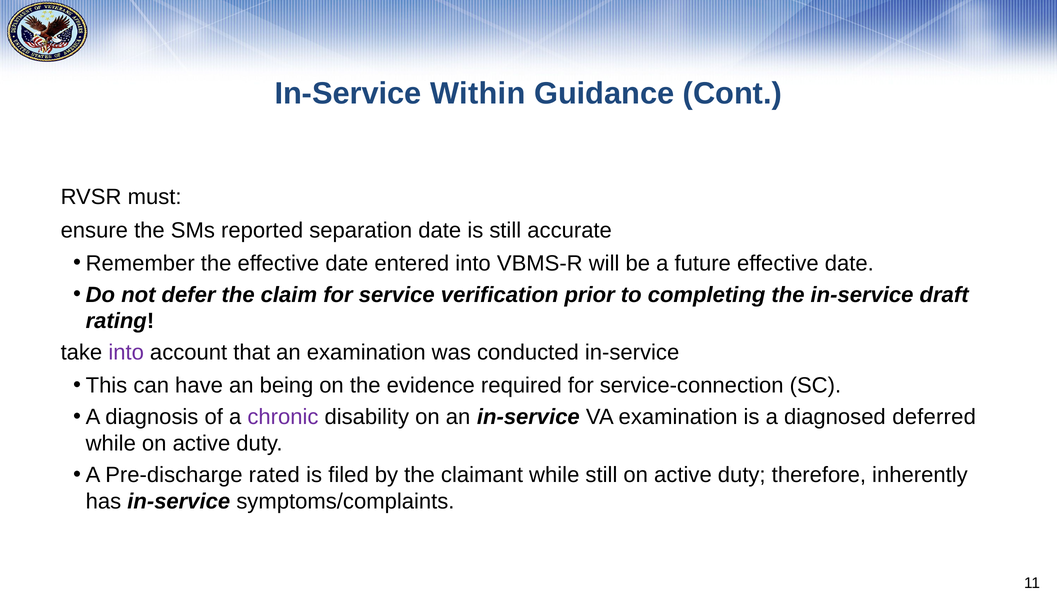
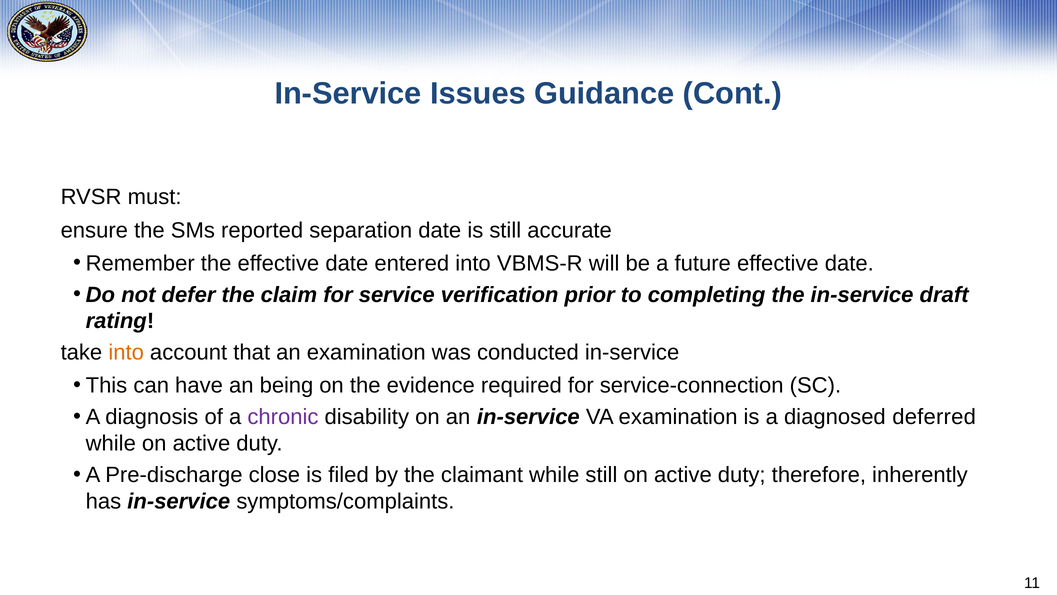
Within: Within -> Issues
into at (126, 352) colour: purple -> orange
rated: rated -> close
